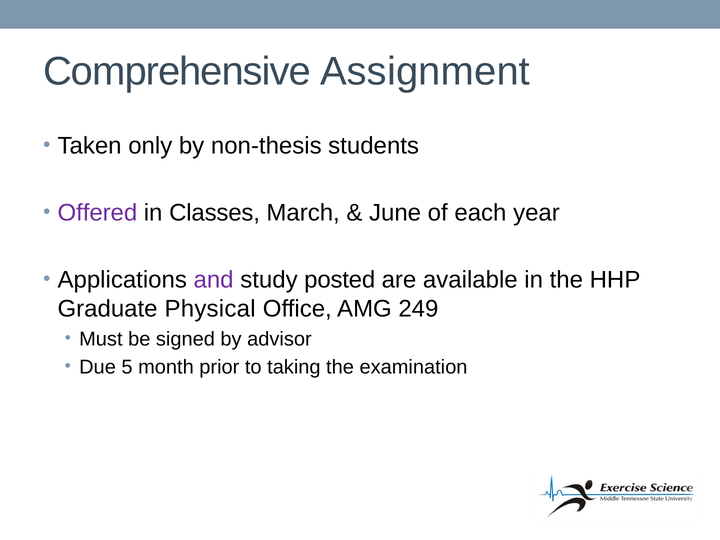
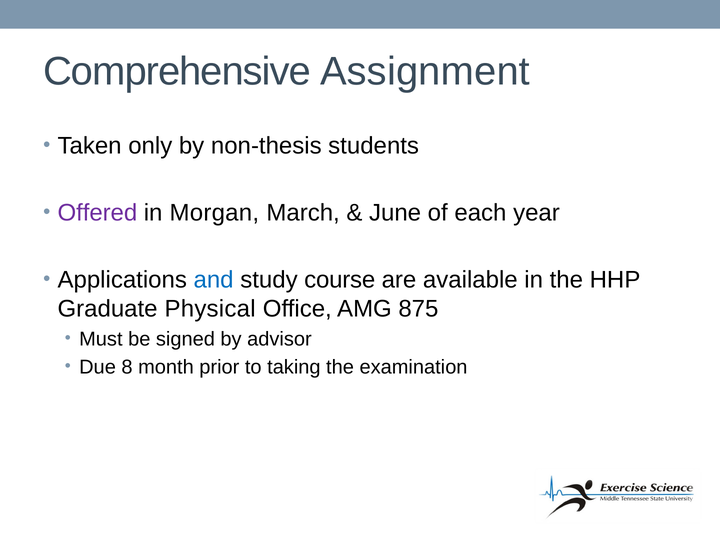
Classes: Classes -> Morgan
and colour: purple -> blue
posted: posted -> course
249: 249 -> 875
5: 5 -> 8
